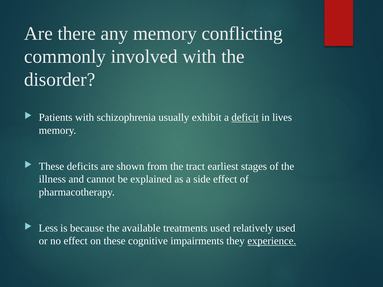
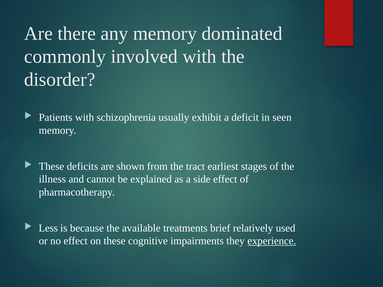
conflicting: conflicting -> dominated
deficit underline: present -> none
lives: lives -> seen
treatments used: used -> brief
